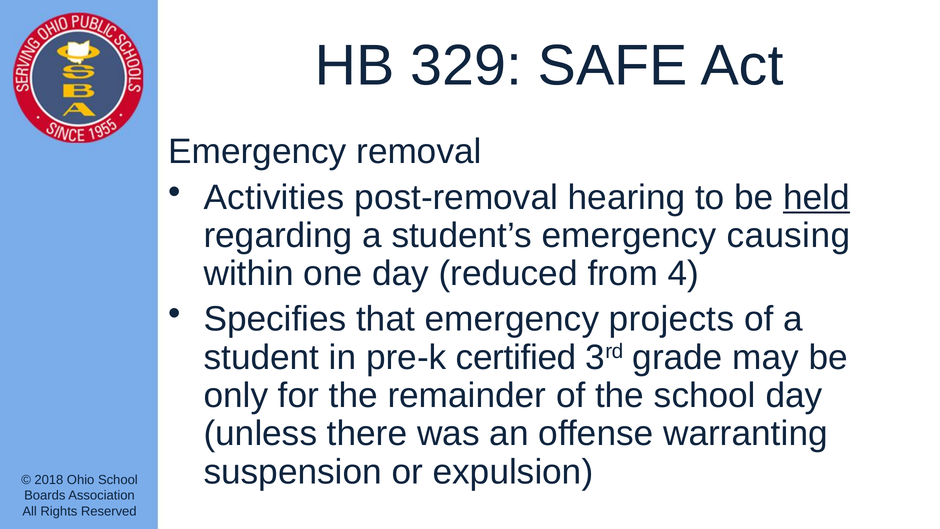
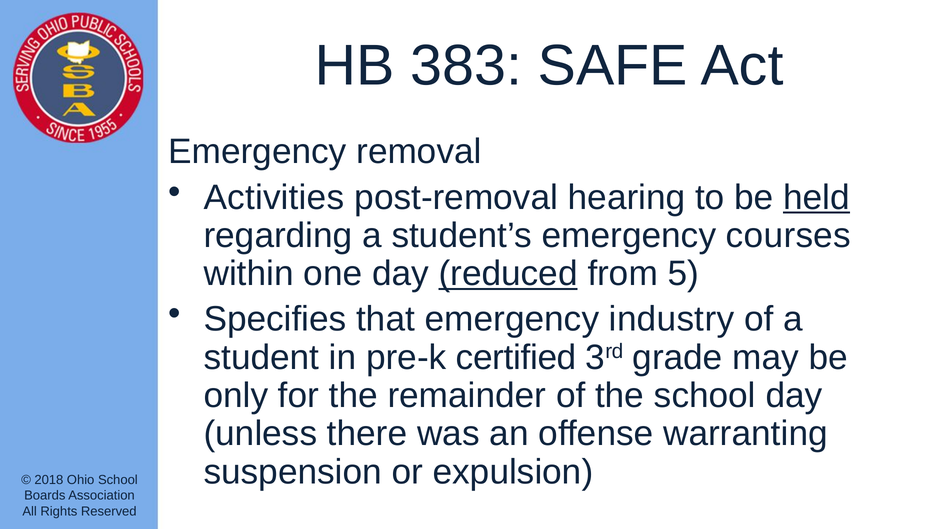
329: 329 -> 383
causing: causing -> courses
reduced underline: none -> present
4: 4 -> 5
projects: projects -> industry
